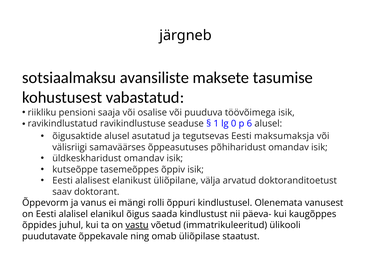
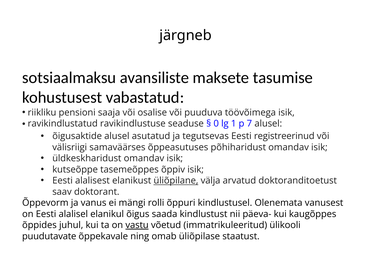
1: 1 -> 0
0: 0 -> 1
6: 6 -> 7
maksumaksja: maksumaksja -> registreerinud
üliõpilane underline: none -> present
